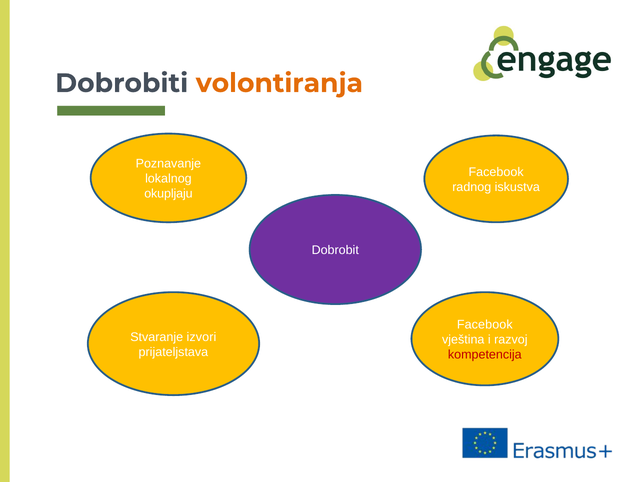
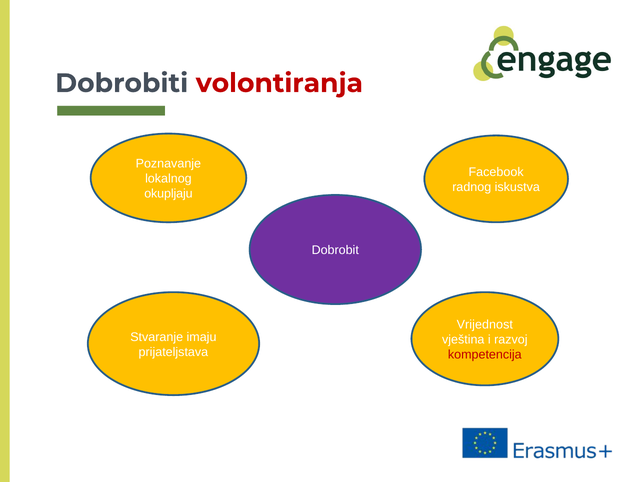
volontiranja colour: orange -> red
Facebook at (485, 325): Facebook -> Vrijednost
izvori: izvori -> imaju
